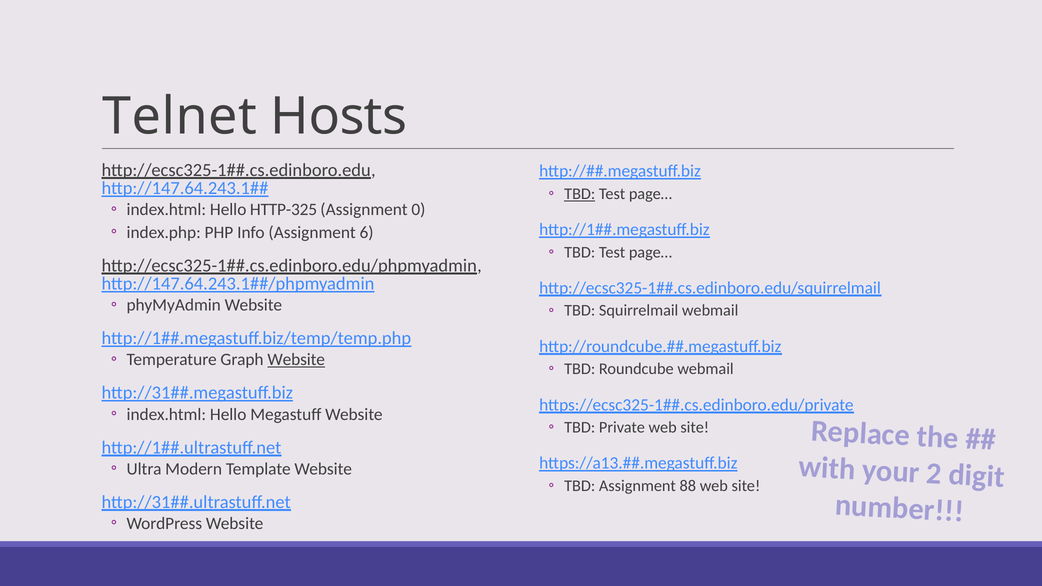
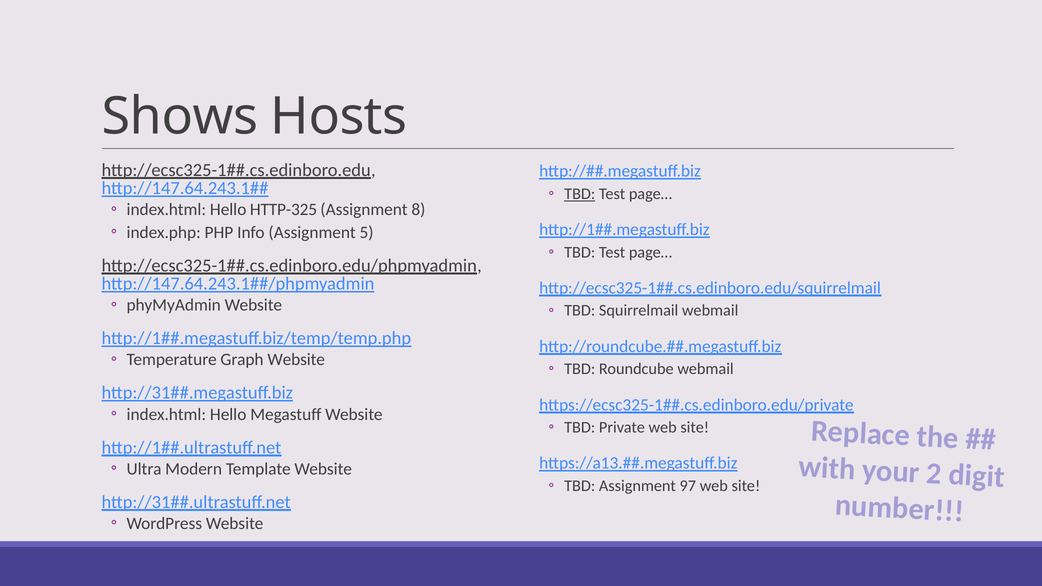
Telnet: Telnet -> Shows
0: 0 -> 8
6: 6 -> 5
Website at (296, 360) underline: present -> none
88: 88 -> 97
